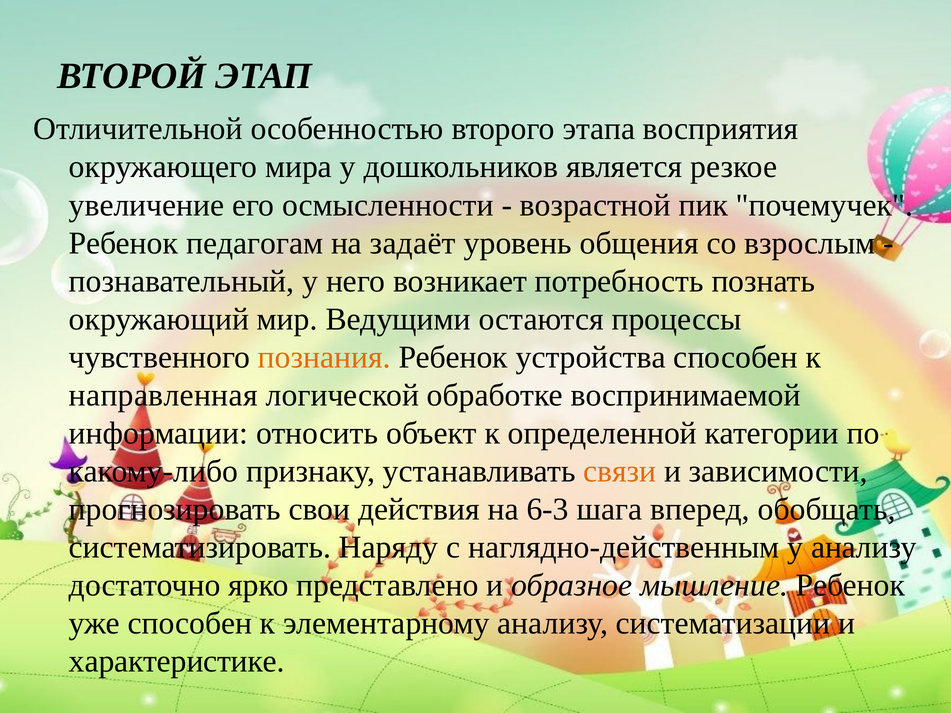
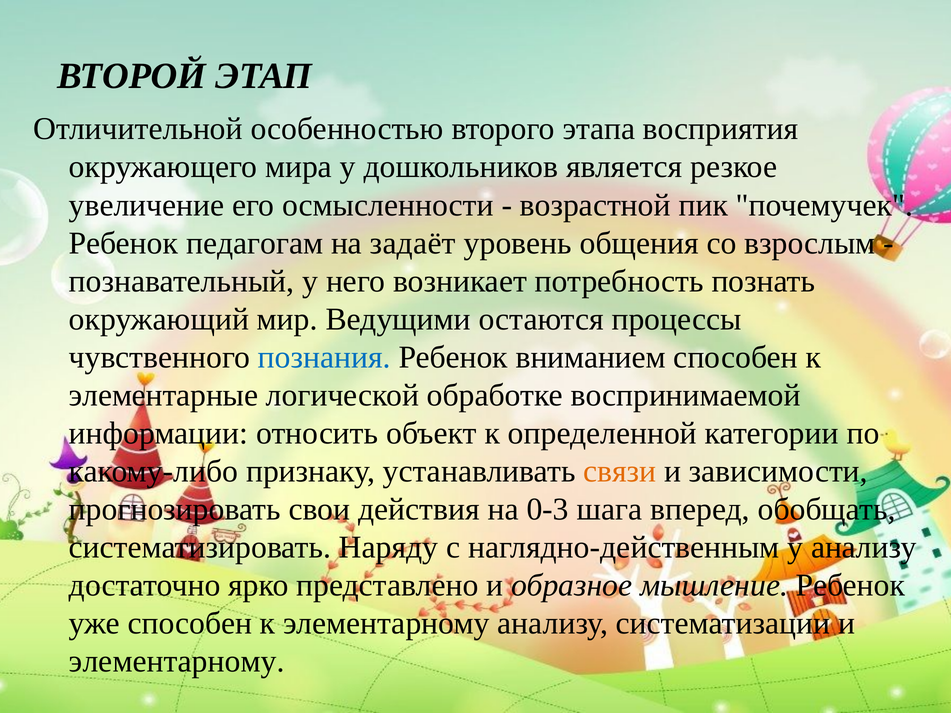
познания colour: orange -> blue
устройства: устройства -> вниманием
направленная: направленная -> элементарные
6-3: 6-3 -> 0-3
характеристике at (177, 662): характеристике -> элементарному
